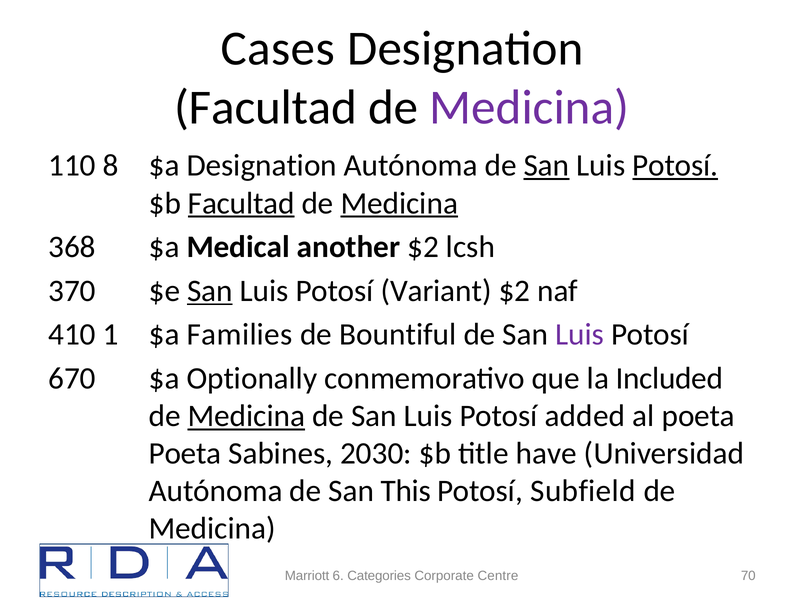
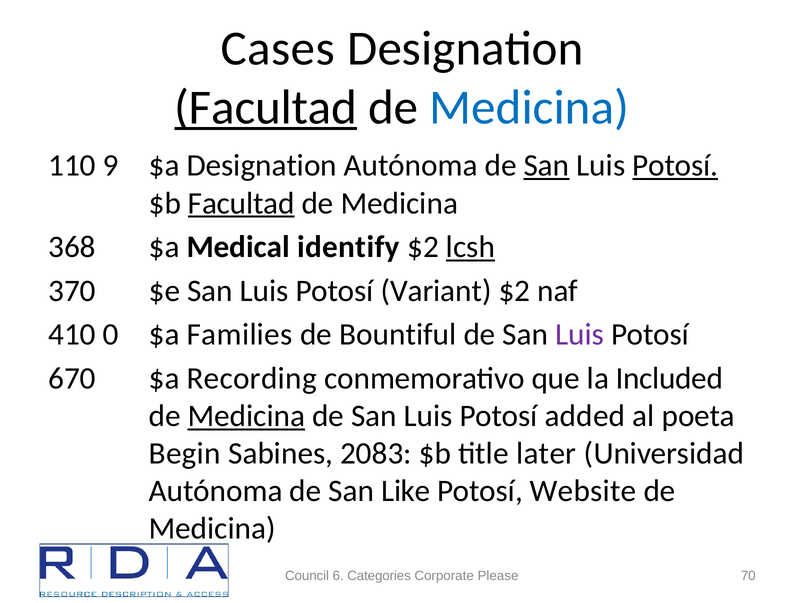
Facultad at (266, 107) underline: none -> present
Medicina at (529, 107) colour: purple -> blue
8: 8 -> 9
Medicina at (399, 203) underline: present -> none
another: another -> identify
lcsh underline: none -> present
San at (210, 291) underline: present -> none
1: 1 -> 0
Optionally: Optionally -> Recording
Poeta at (185, 454): Poeta -> Begin
2030: 2030 -> 2083
have: have -> later
This: This -> Like
Subfield: Subfield -> Website
Marriott: Marriott -> Council
Centre: Centre -> Please
